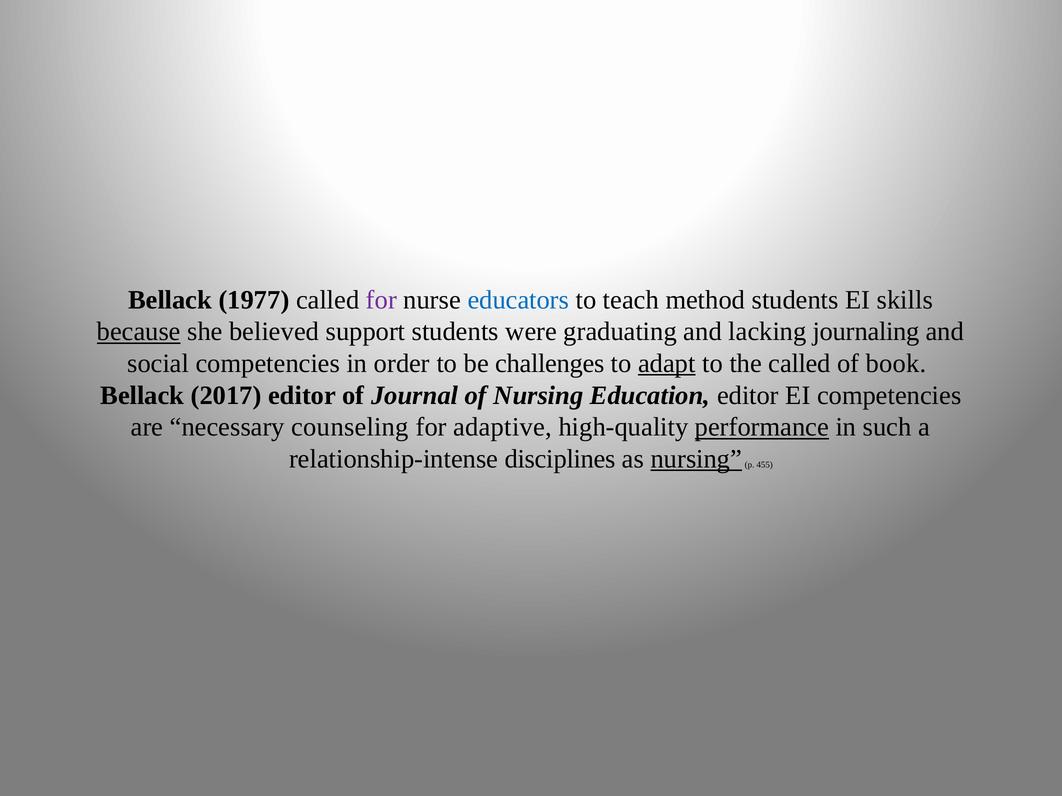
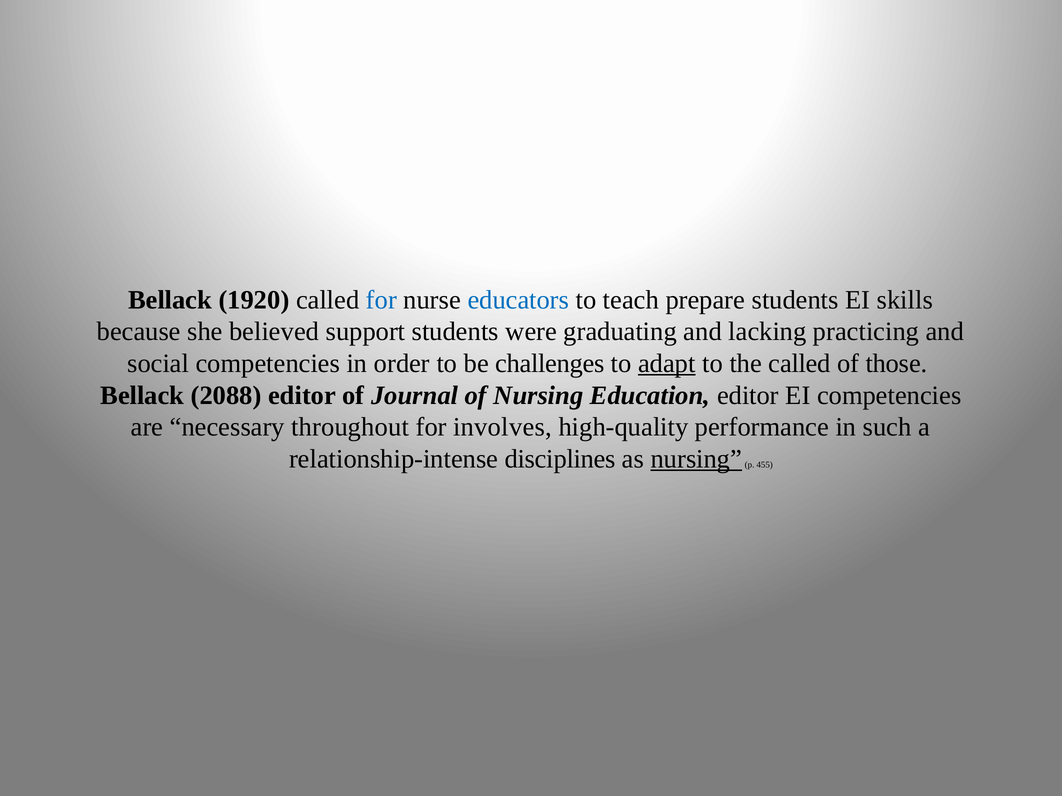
1977: 1977 -> 1920
for at (381, 300) colour: purple -> blue
method: method -> prepare
because underline: present -> none
journaling: journaling -> practicing
book: book -> those
2017: 2017 -> 2088
counseling: counseling -> throughout
adaptive: adaptive -> involves
performance underline: present -> none
